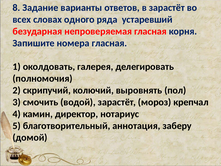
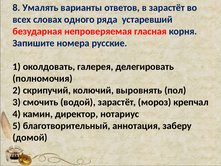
Задание: Задание -> Умалять
номера гласная: гласная -> русские
